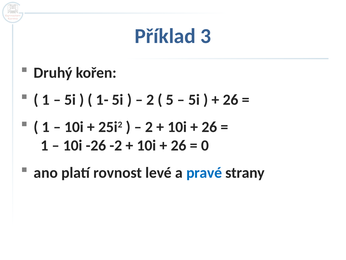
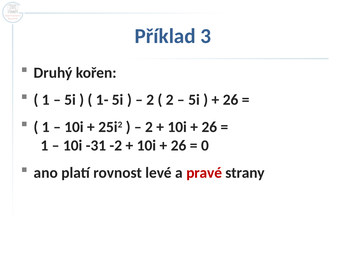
5 at (170, 100): 5 -> 2
-26: -26 -> -31
pravé colour: blue -> red
